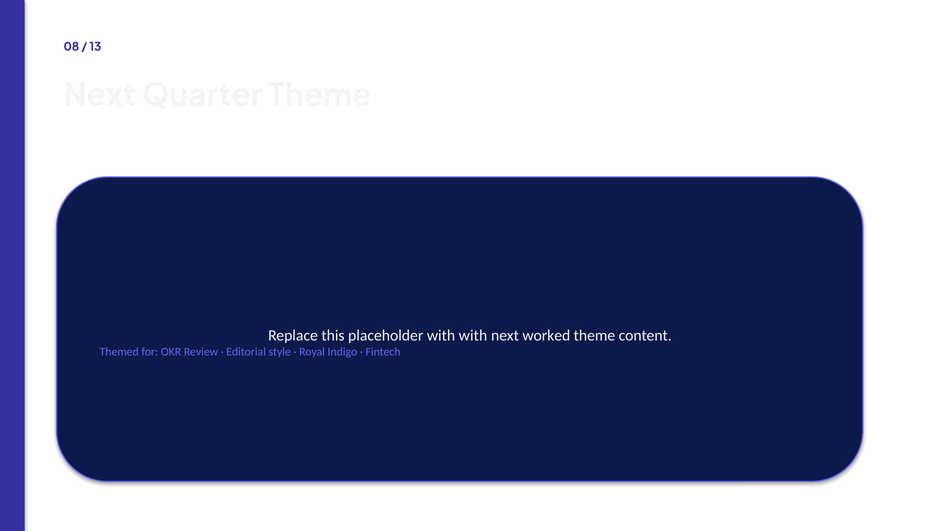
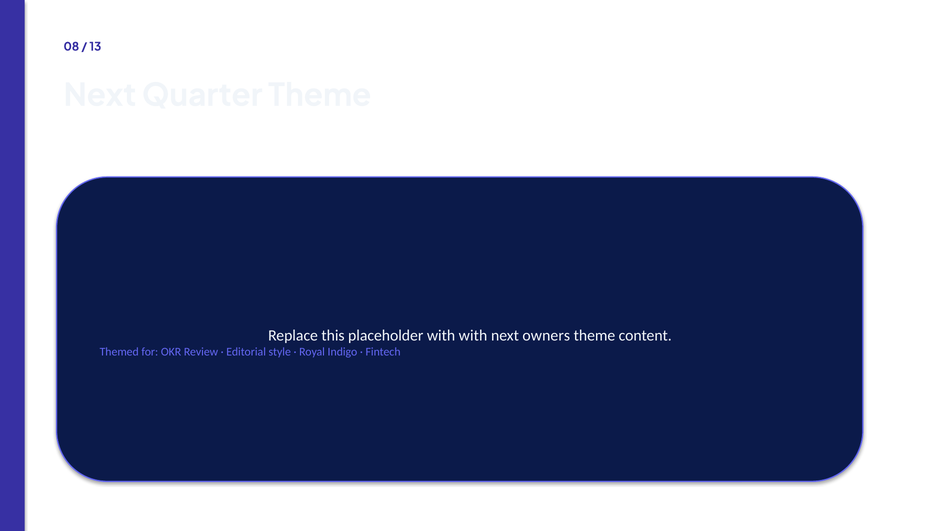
worked: worked -> owners
